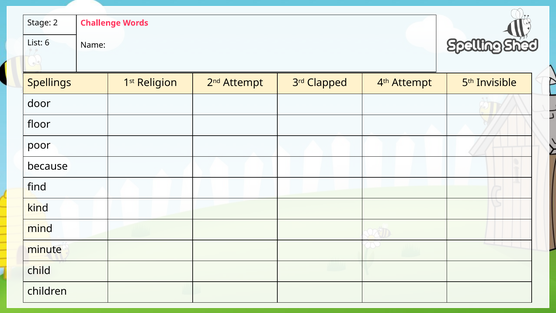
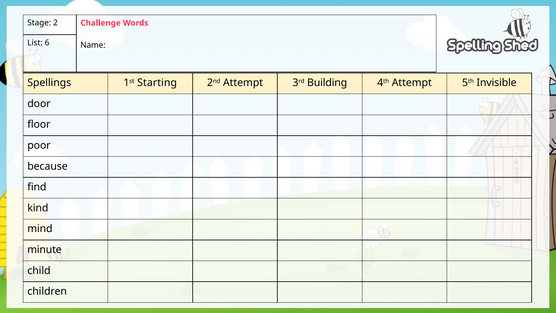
Religion: Religion -> Starting
Clapped: Clapped -> Building
